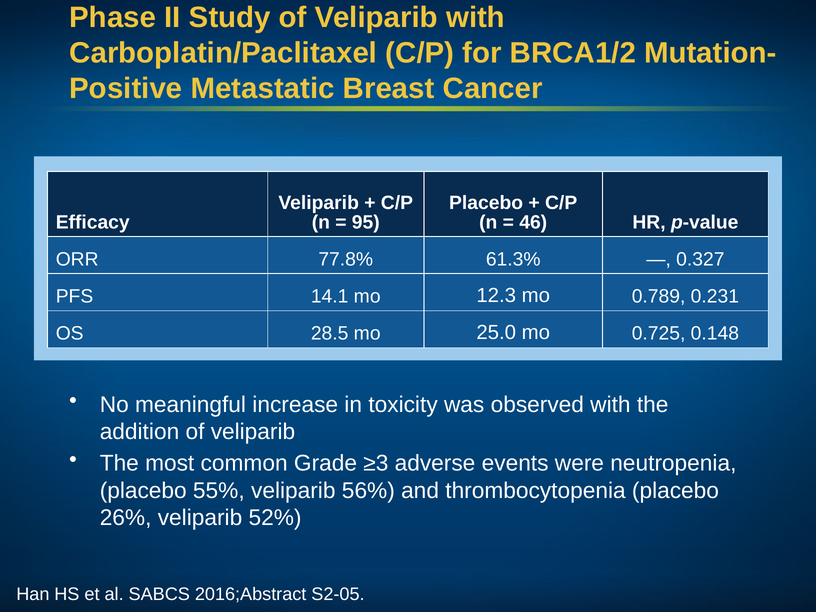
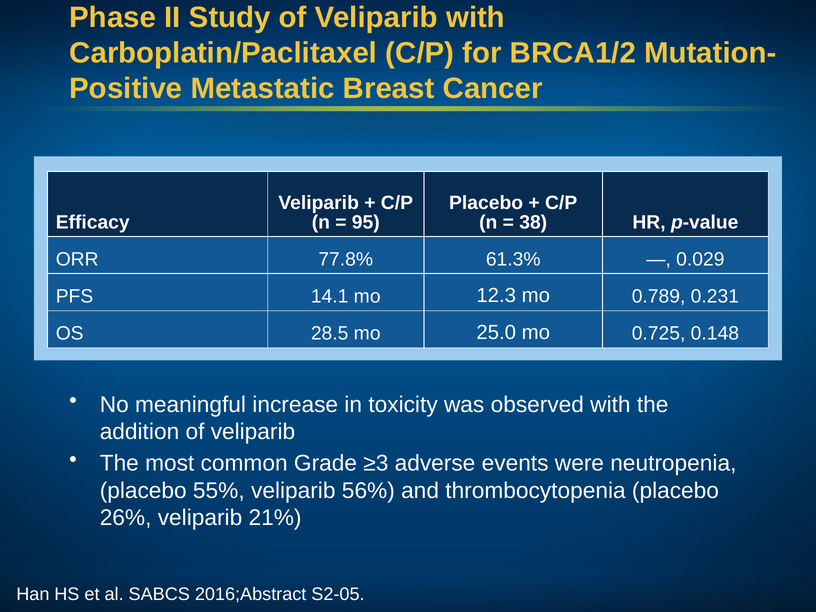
46: 46 -> 38
0.327: 0.327 -> 0.029
52%: 52% -> 21%
